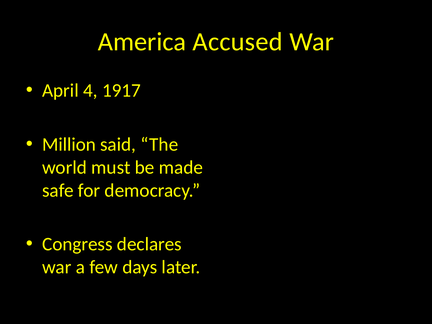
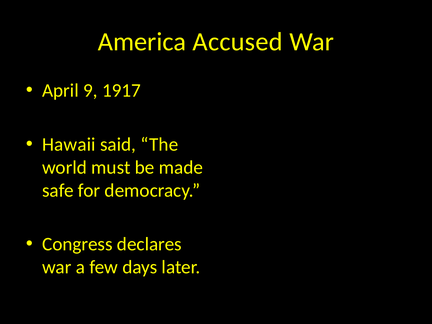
4: 4 -> 9
Million: Million -> Hawaii
